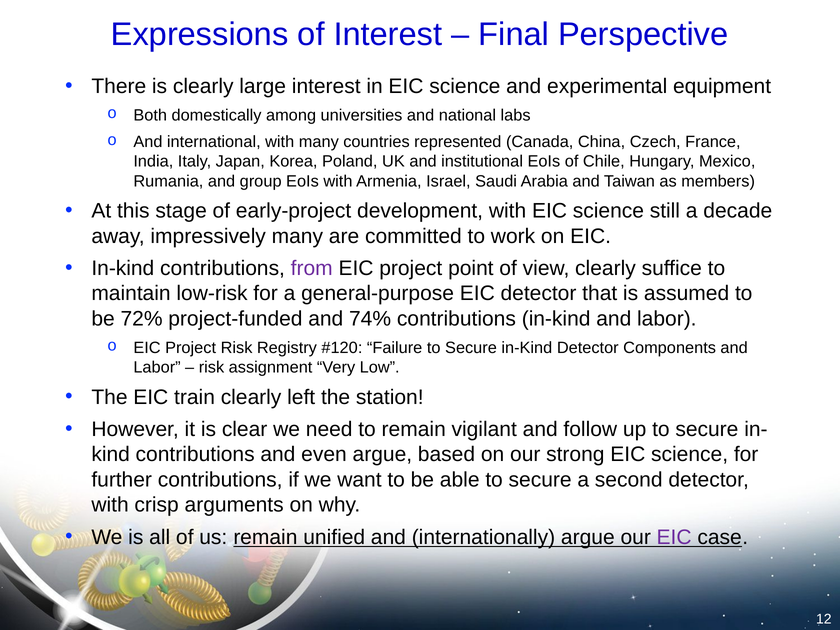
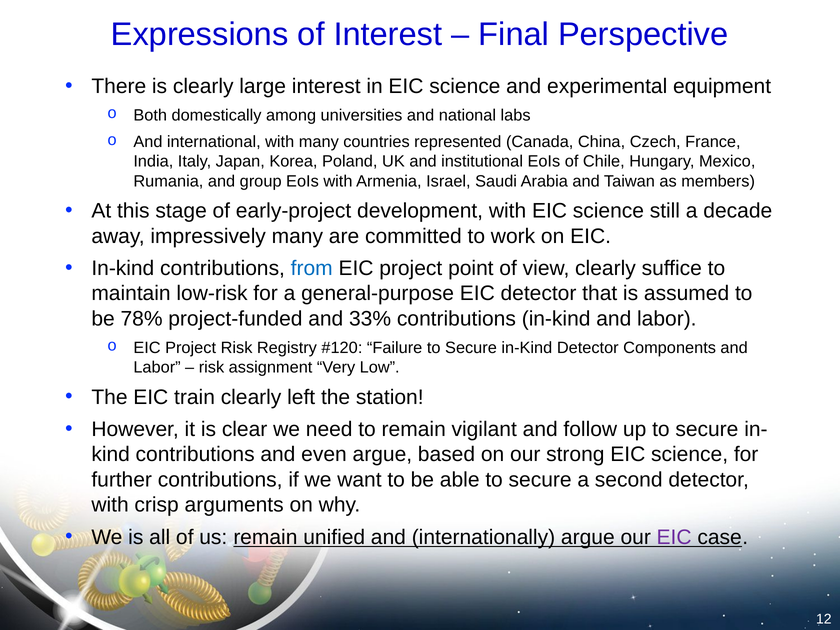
from colour: purple -> blue
72%: 72% -> 78%
74%: 74% -> 33%
